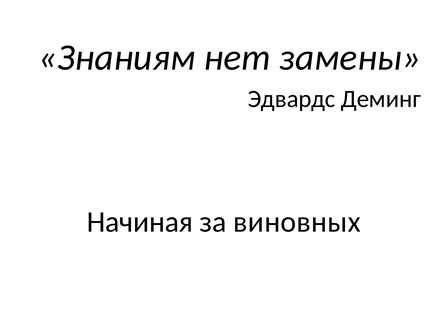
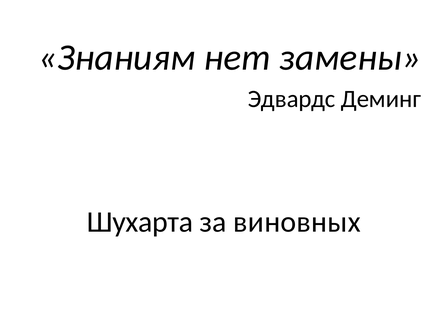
Начиная: Начиная -> Шухарта
